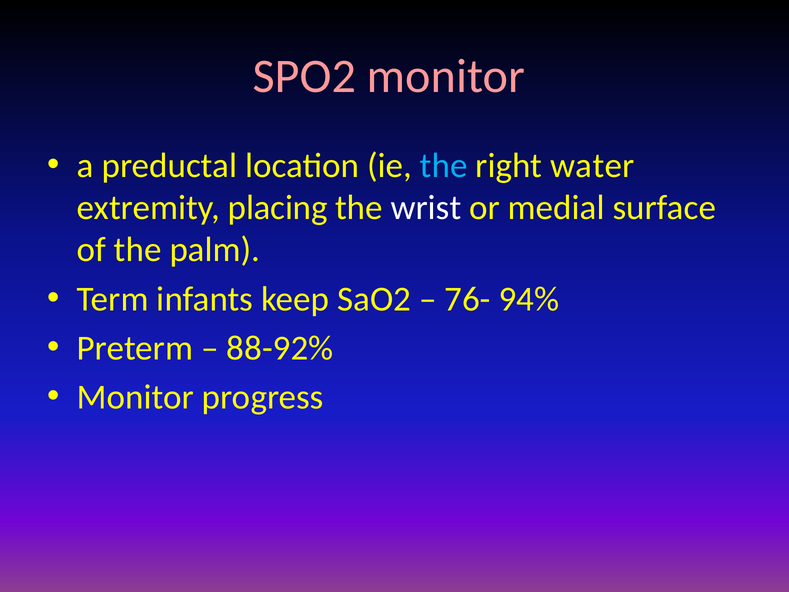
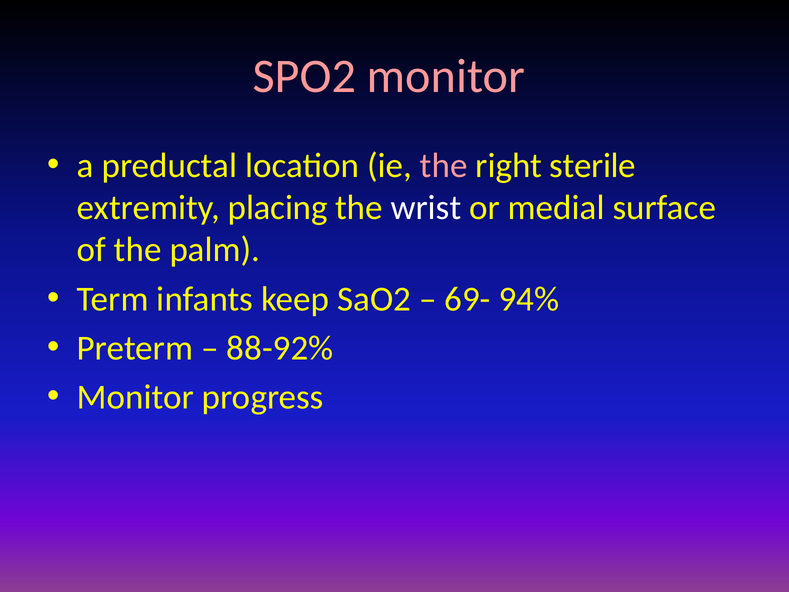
the at (444, 166) colour: light blue -> pink
water: water -> sterile
76-: 76- -> 69-
